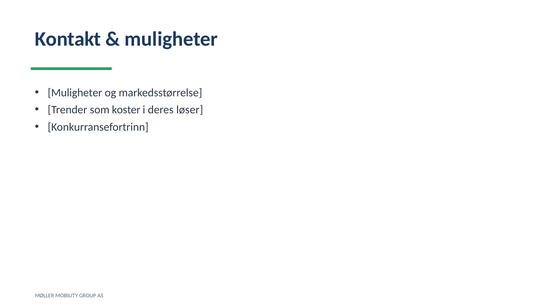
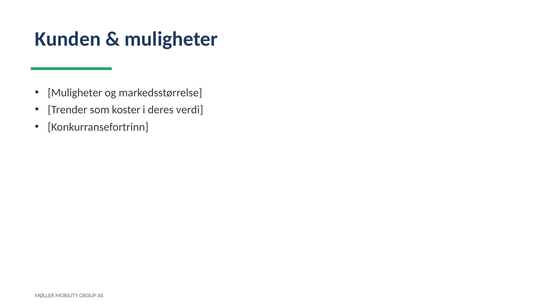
Kontakt: Kontakt -> Kunden
løser: løser -> verdi
